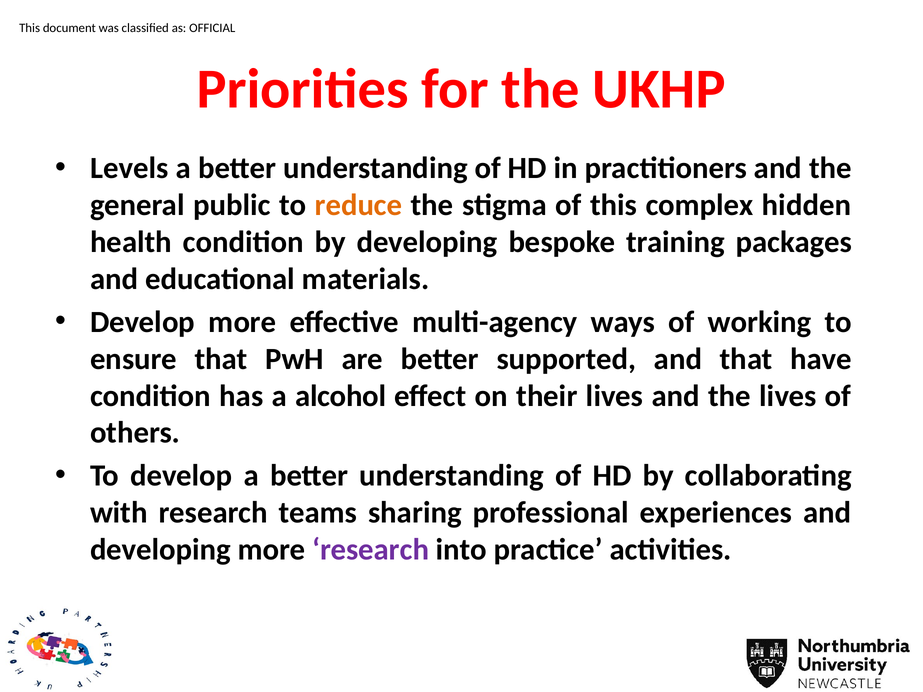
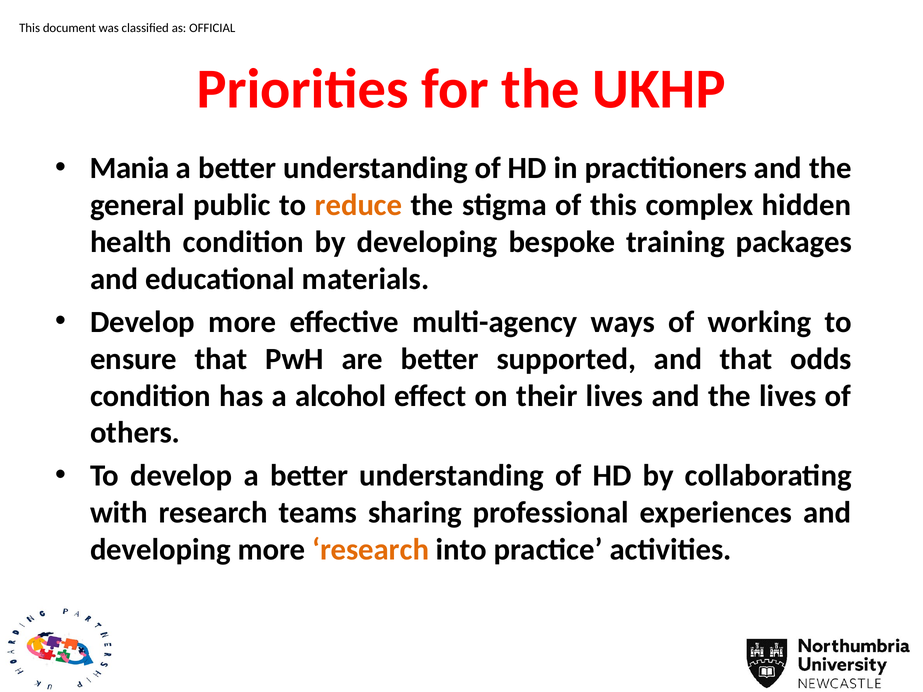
Levels: Levels -> Mania
have: have -> odds
research at (371, 550) colour: purple -> orange
